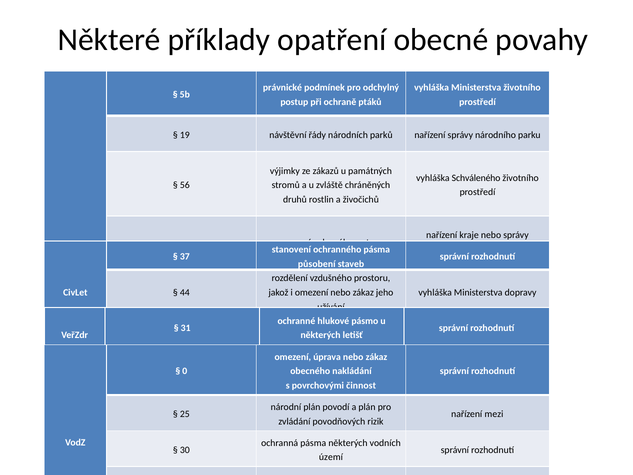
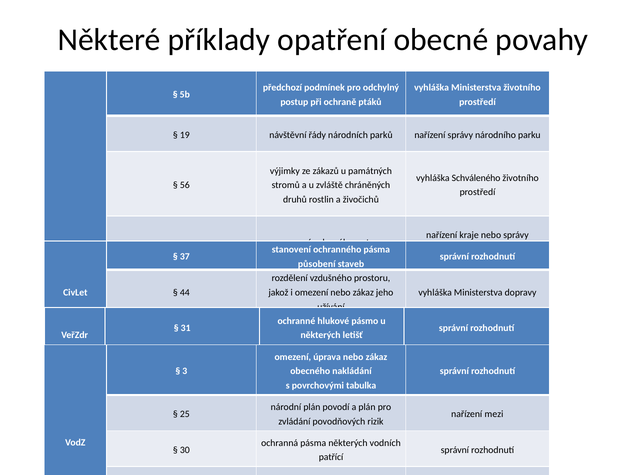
právnické: právnické -> předchozí
0: 0 -> 3
činnost: činnost -> tabulka
území: území -> patřící
